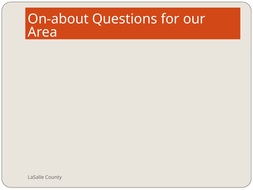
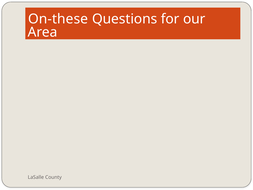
On-about: On-about -> On-these
